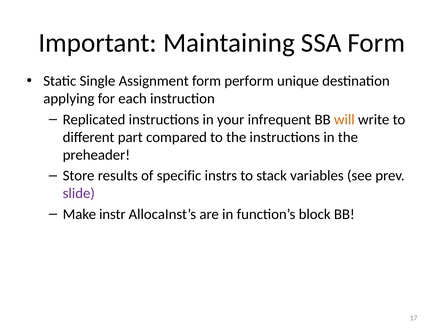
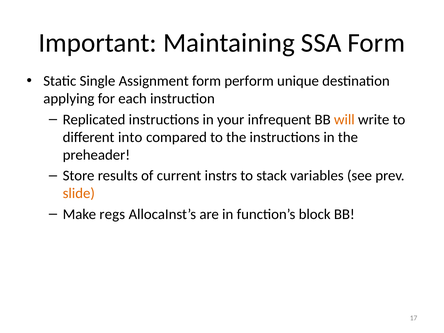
part: part -> into
specific: specific -> current
slide colour: purple -> orange
instr: instr -> regs
